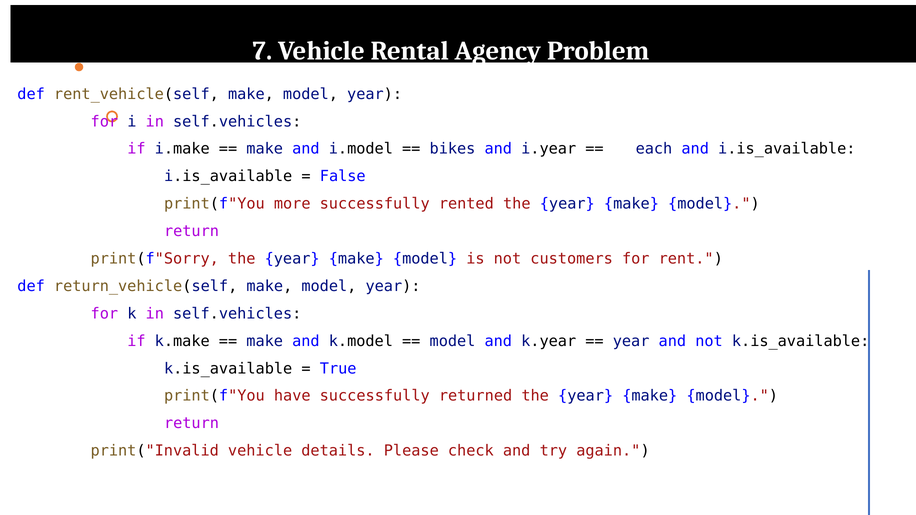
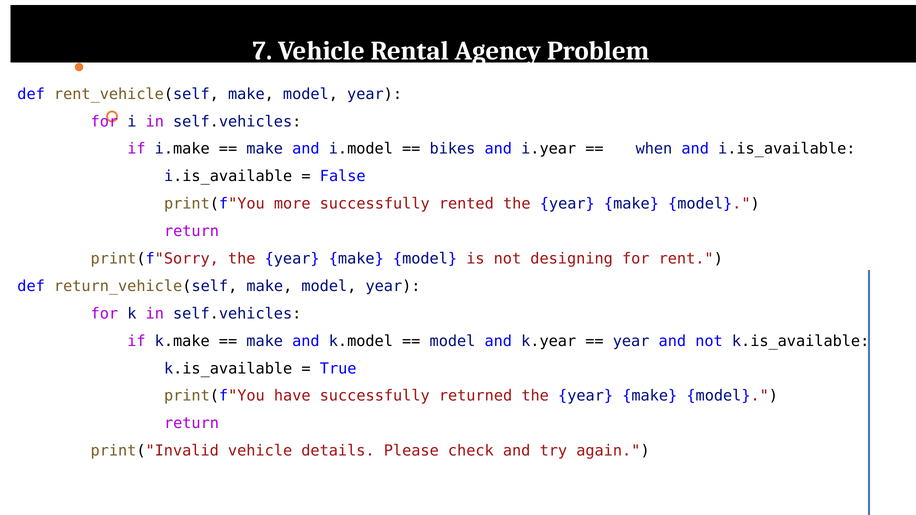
each: each -> when
customers: customers -> designing
